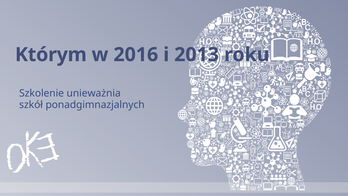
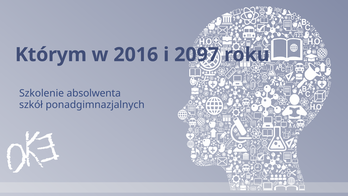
2013: 2013 -> 2097
unieważnia: unieważnia -> absolwenta
